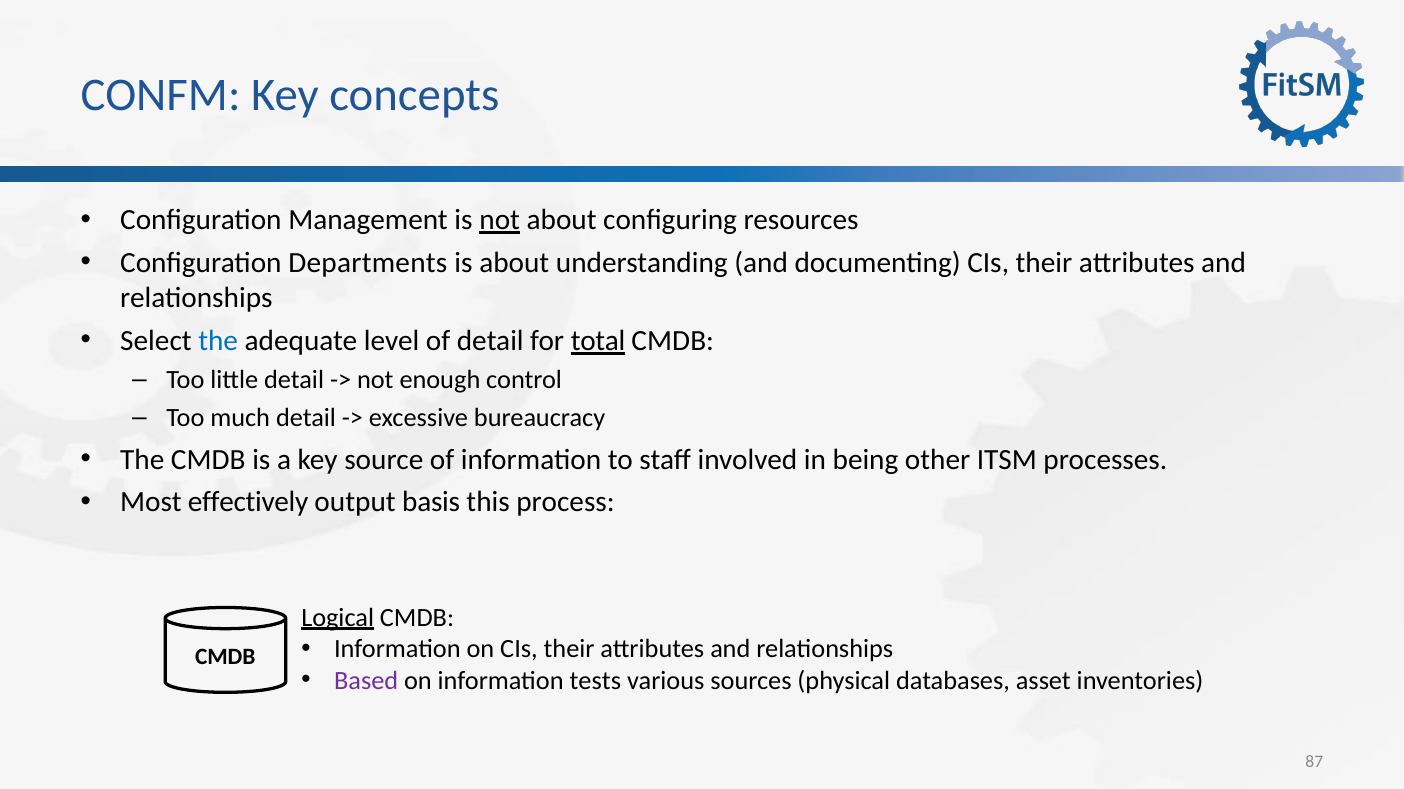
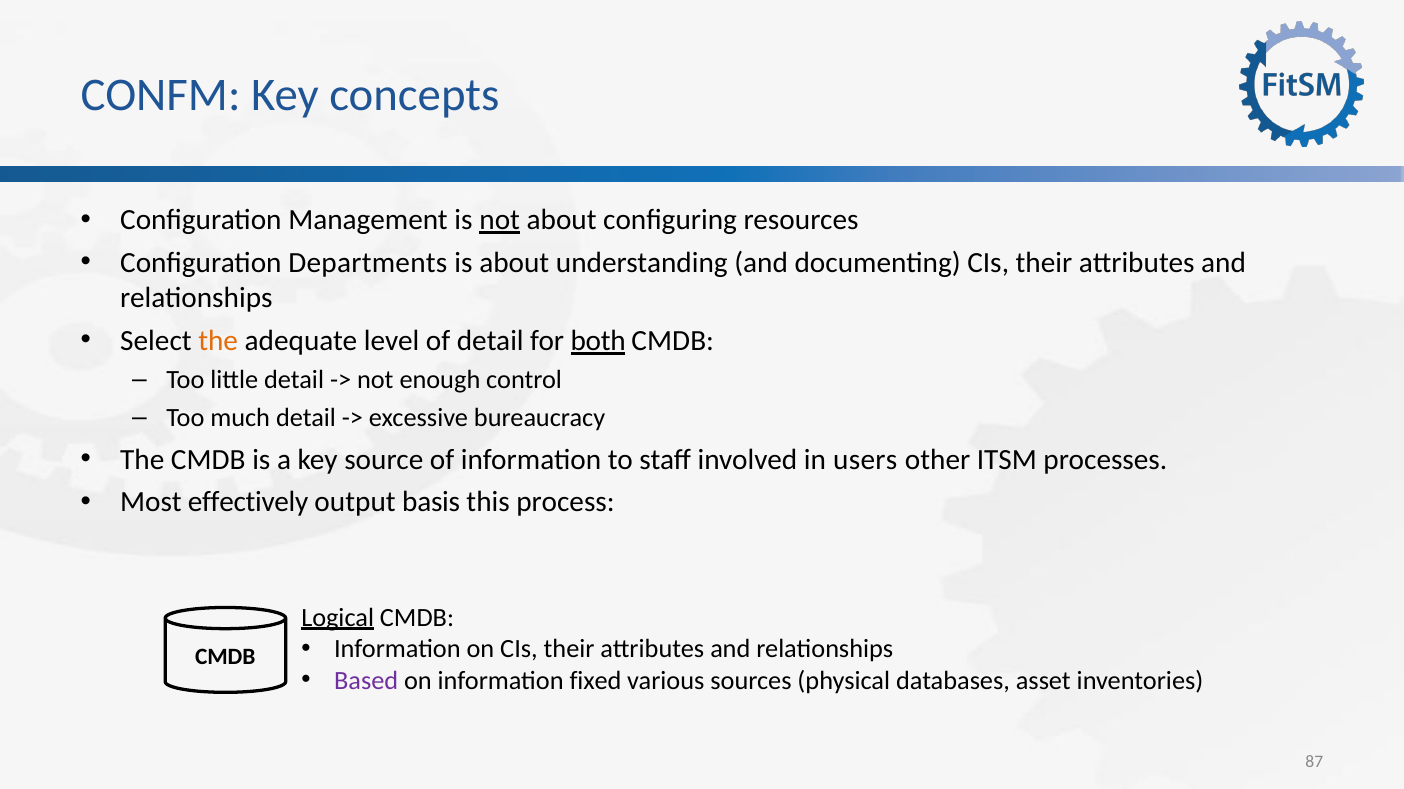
the at (218, 341) colour: blue -> orange
total: total -> both
being: being -> users
tests: tests -> fixed
